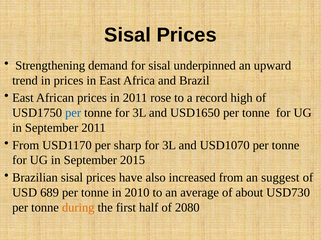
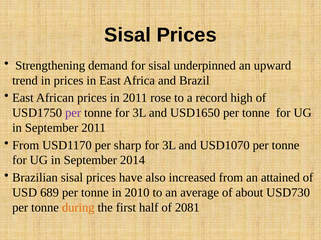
per at (73, 113) colour: blue -> purple
2015: 2015 -> 2014
suggest: suggest -> attained
2080: 2080 -> 2081
